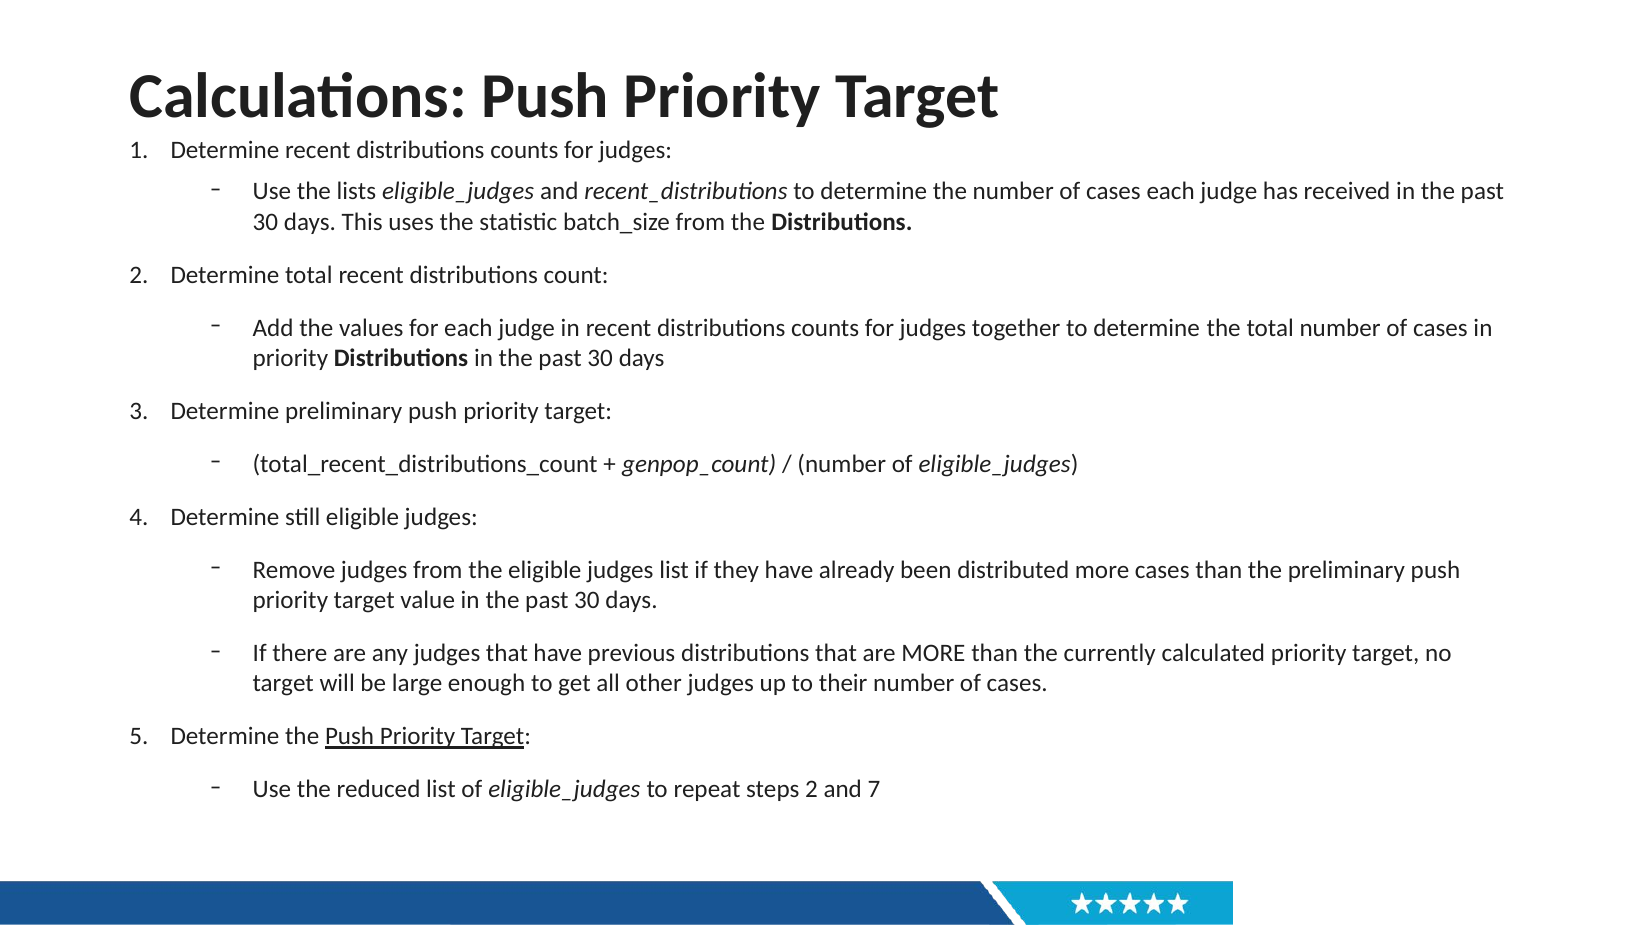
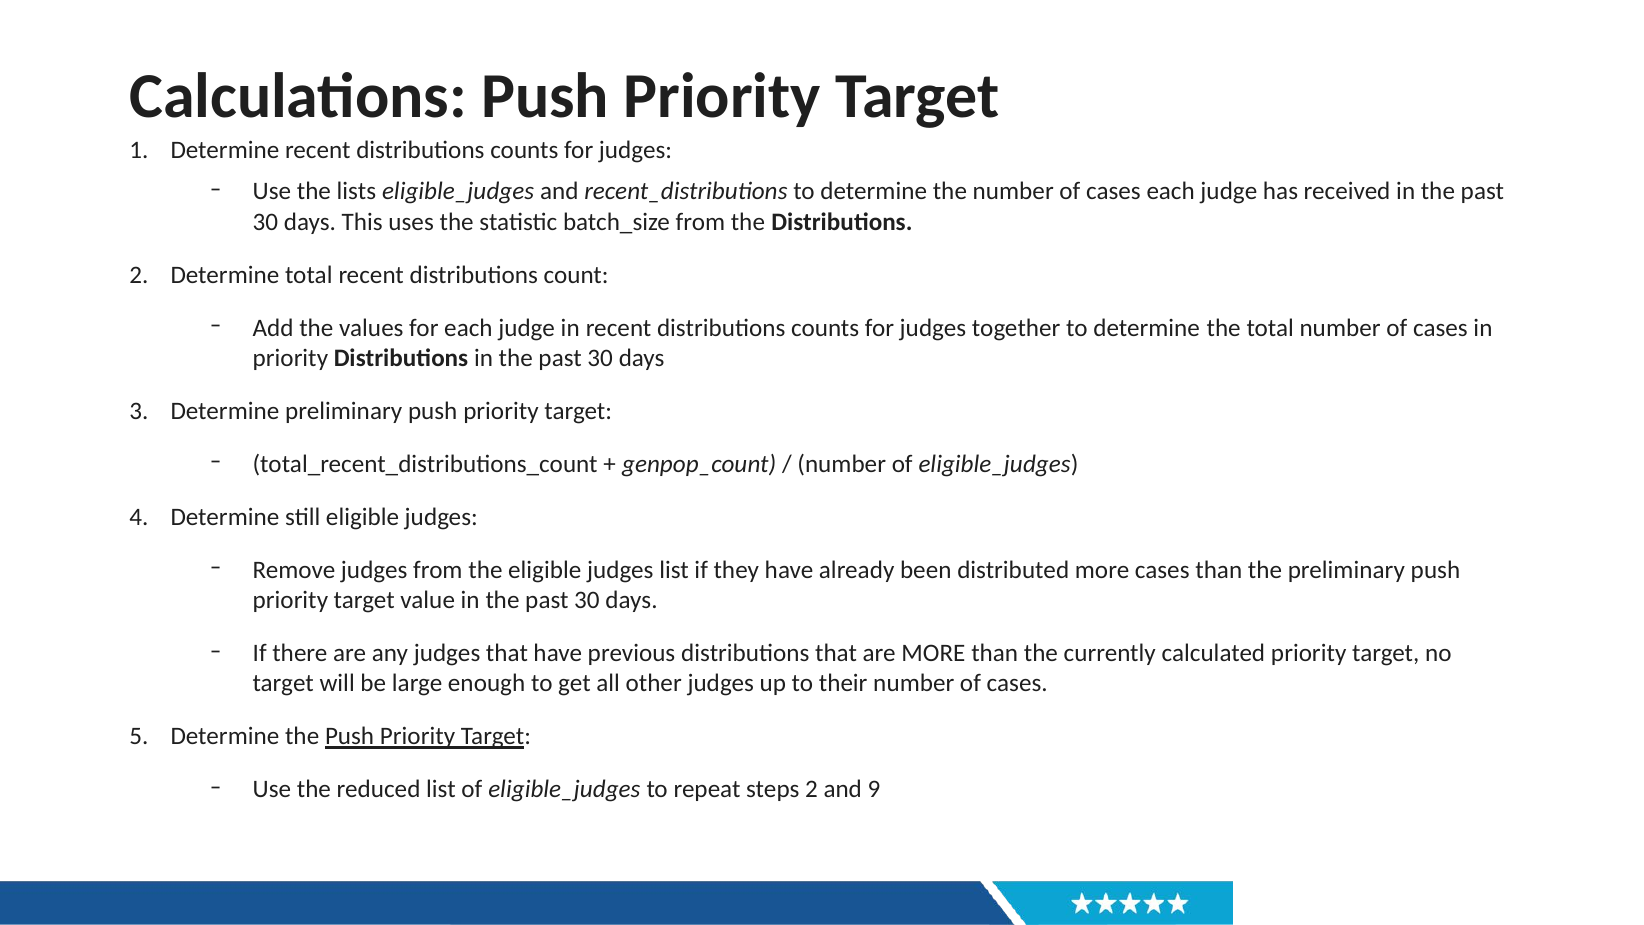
7: 7 -> 9
